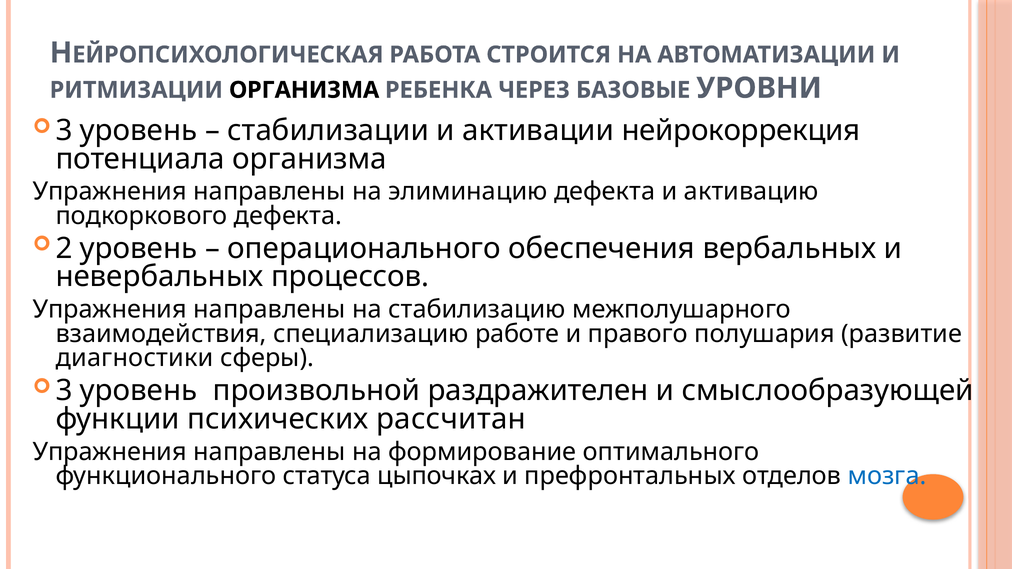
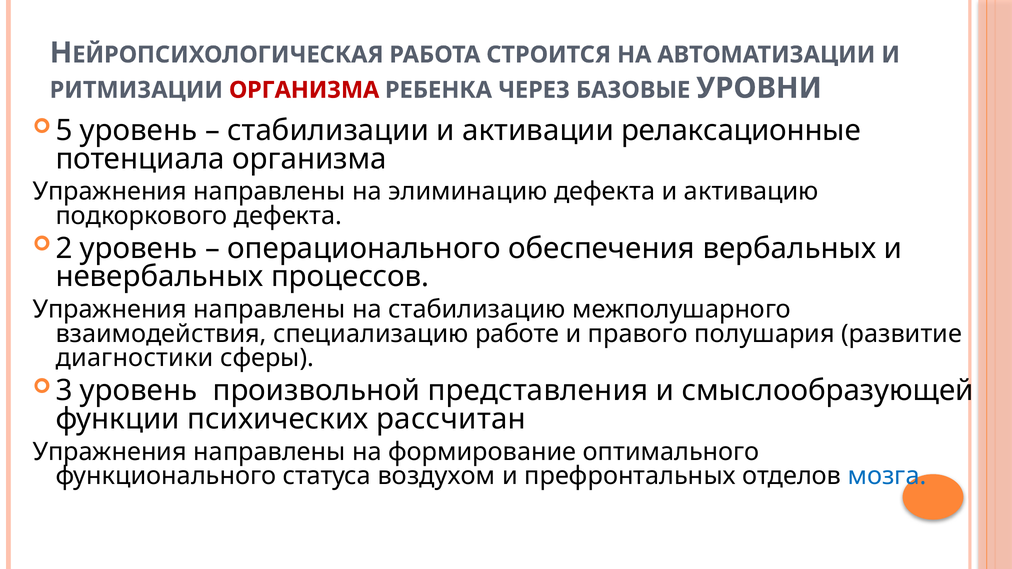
ОРГАНИЗМА at (304, 90) colour: black -> red
3 at (64, 131): 3 -> 5
нейрокоррекция: нейрокоррекция -> релаксационные
раздражителен: раздражителен -> представления
цыпочках: цыпочках -> воздухом
